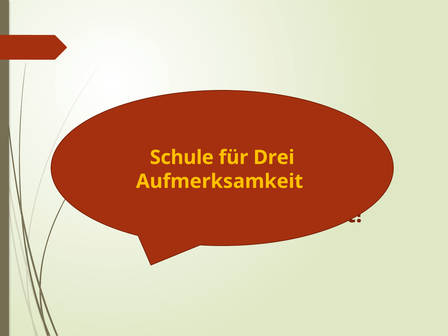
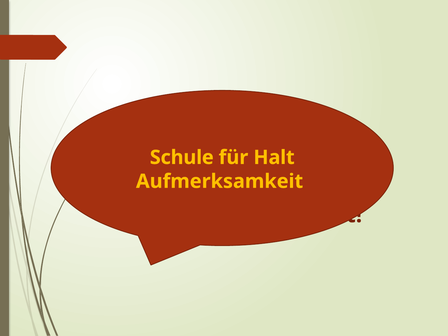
Drei: Drei -> Halt
